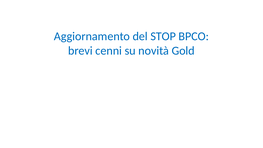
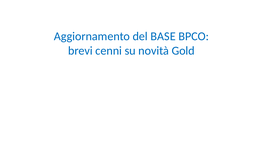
STOP: STOP -> BASE
